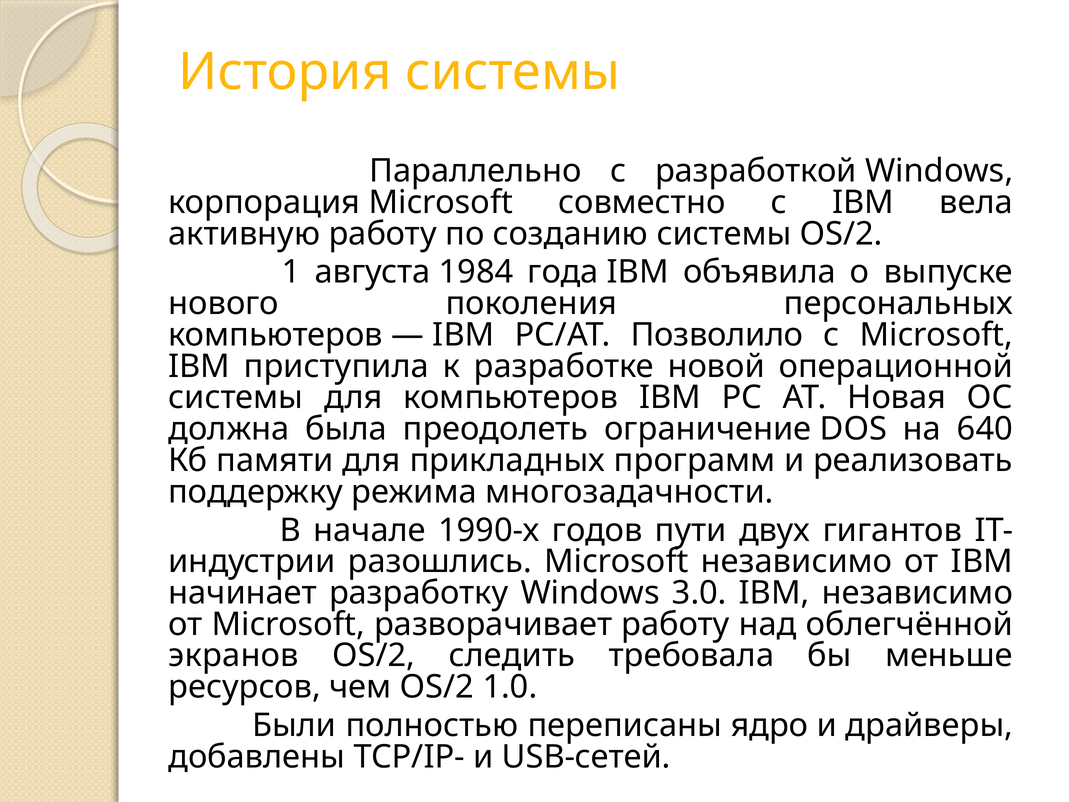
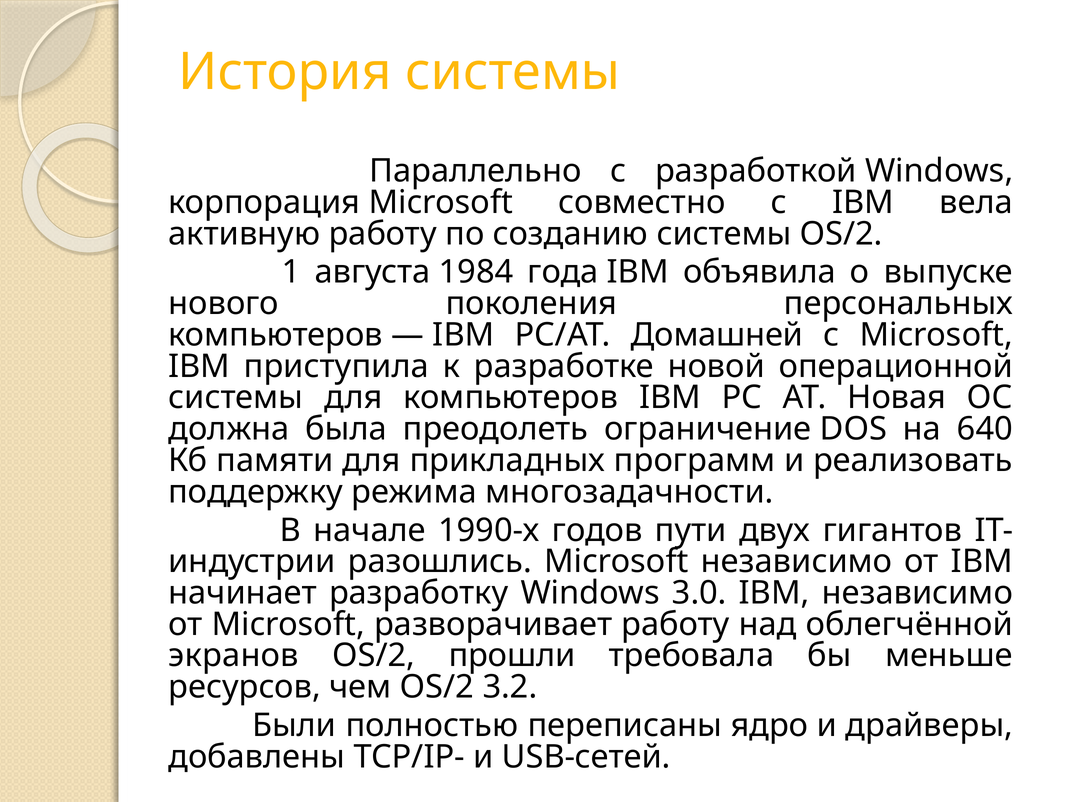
Позволило: Позволило -> Домашней
следить: следить -> прошли
1.0: 1.0 -> 3.2
